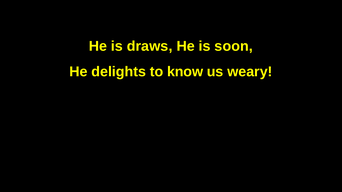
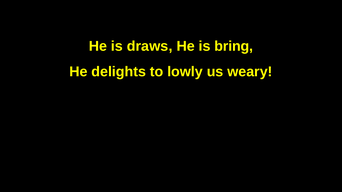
soon: soon -> bring
know: know -> lowly
